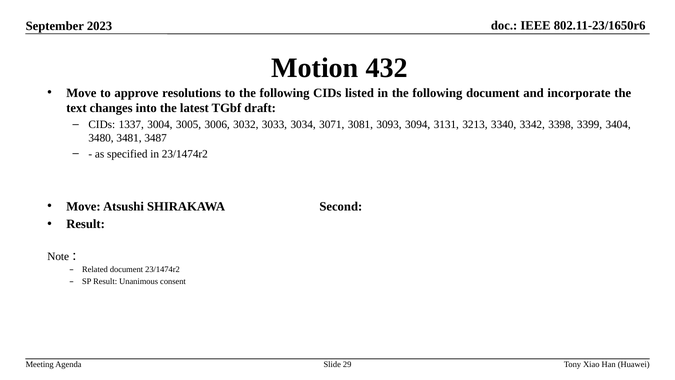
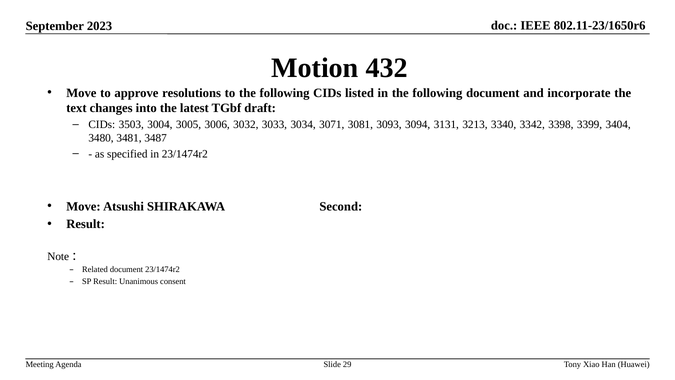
1337: 1337 -> 3503
